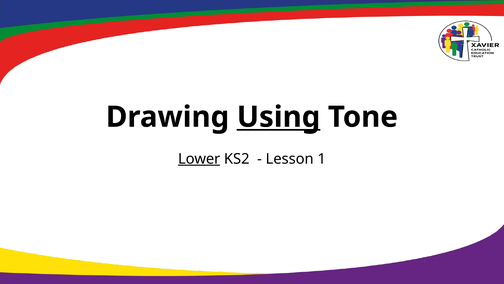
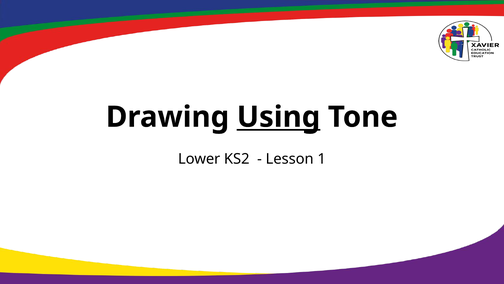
Lower underline: present -> none
